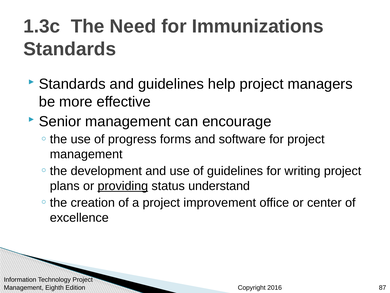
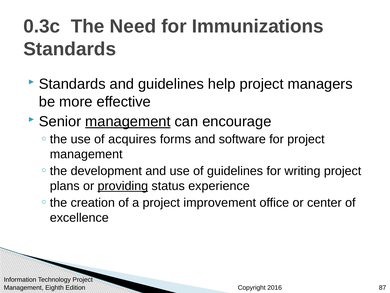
1.3c: 1.3c -> 0.3c
management at (128, 121) underline: none -> present
progress: progress -> acquires
understand: understand -> experience
